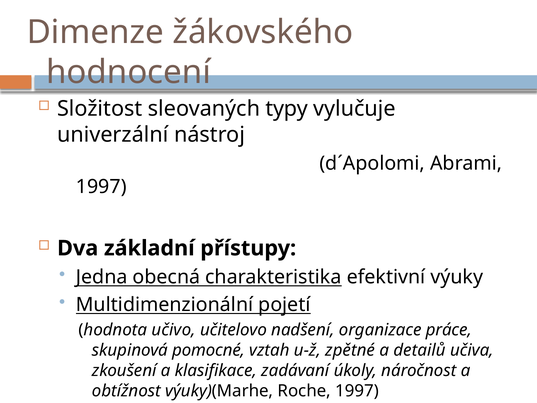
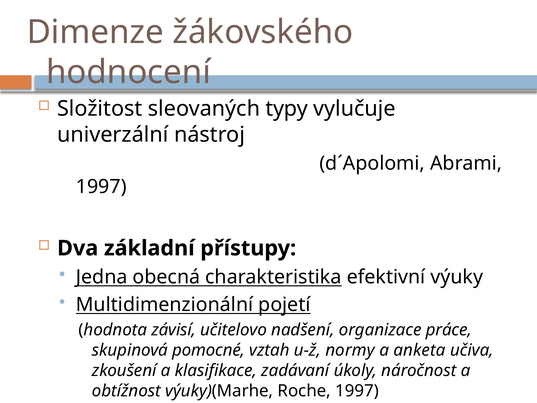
učivo: učivo -> závisí
zpětné: zpětné -> normy
detailů: detailů -> anketa
